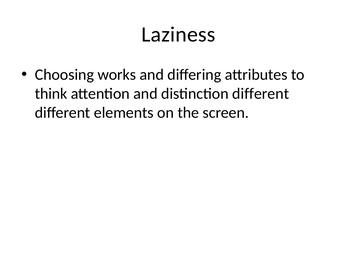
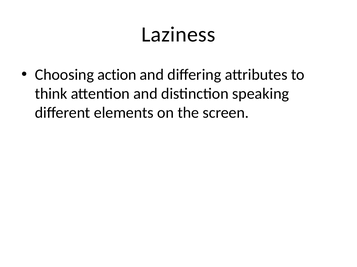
works: works -> action
distinction different: different -> speaking
